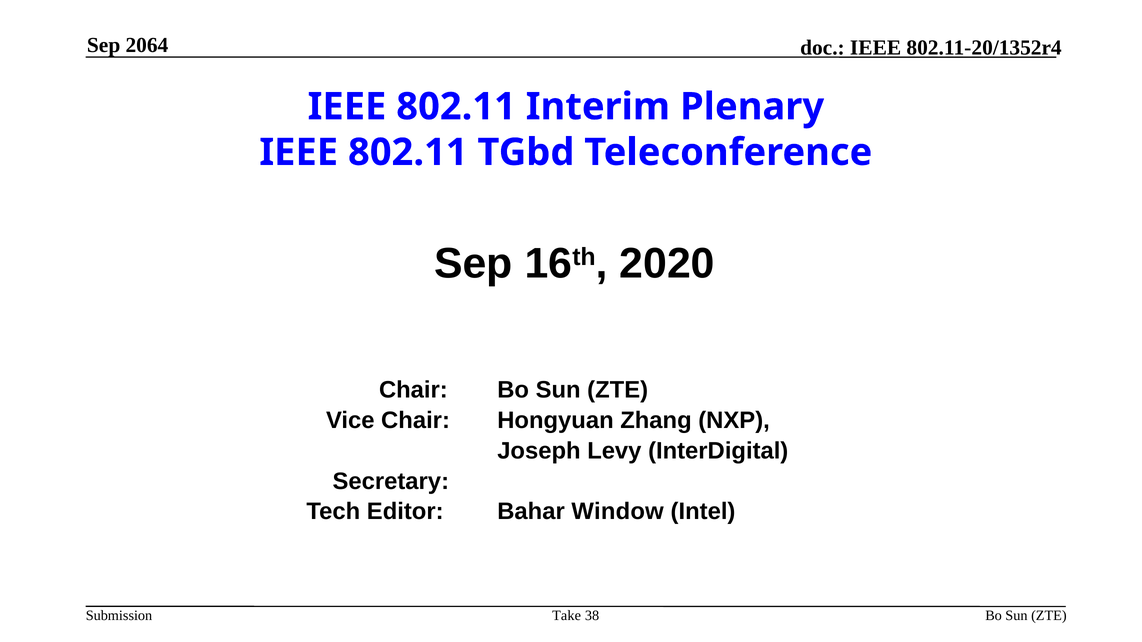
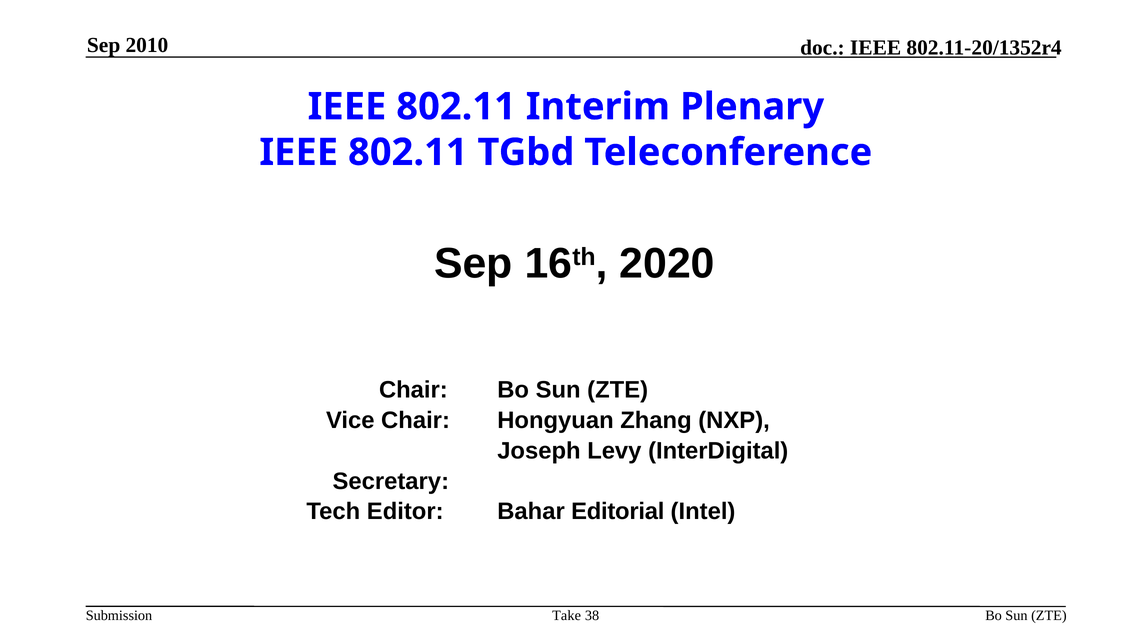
2064: 2064 -> 2010
Window: Window -> Editorial
